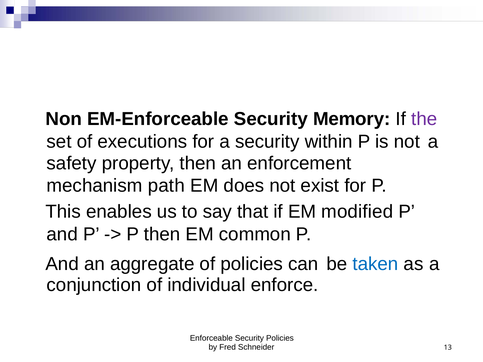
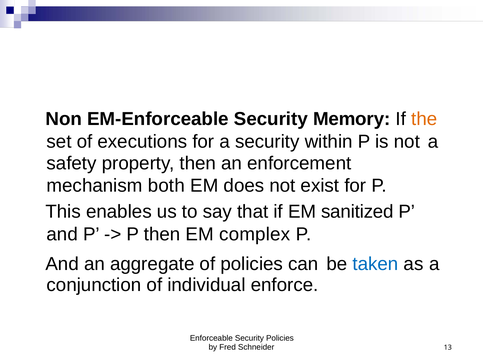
the colour: purple -> orange
path: path -> both
modified: modified -> sanitized
common: common -> complex
